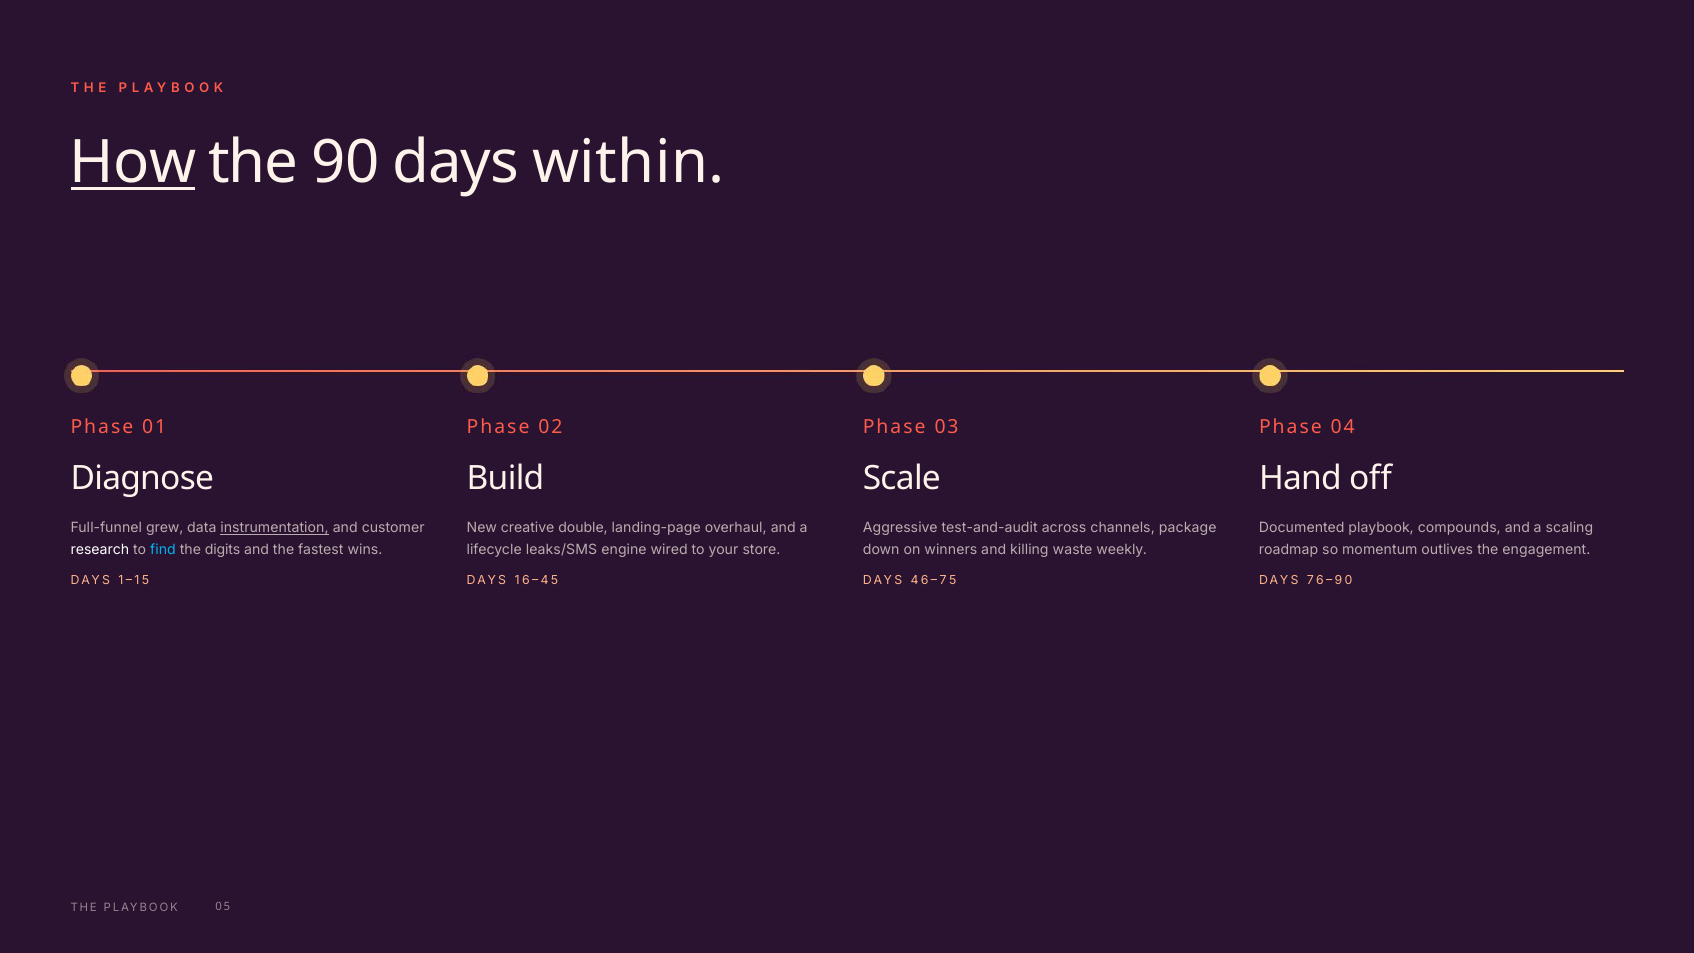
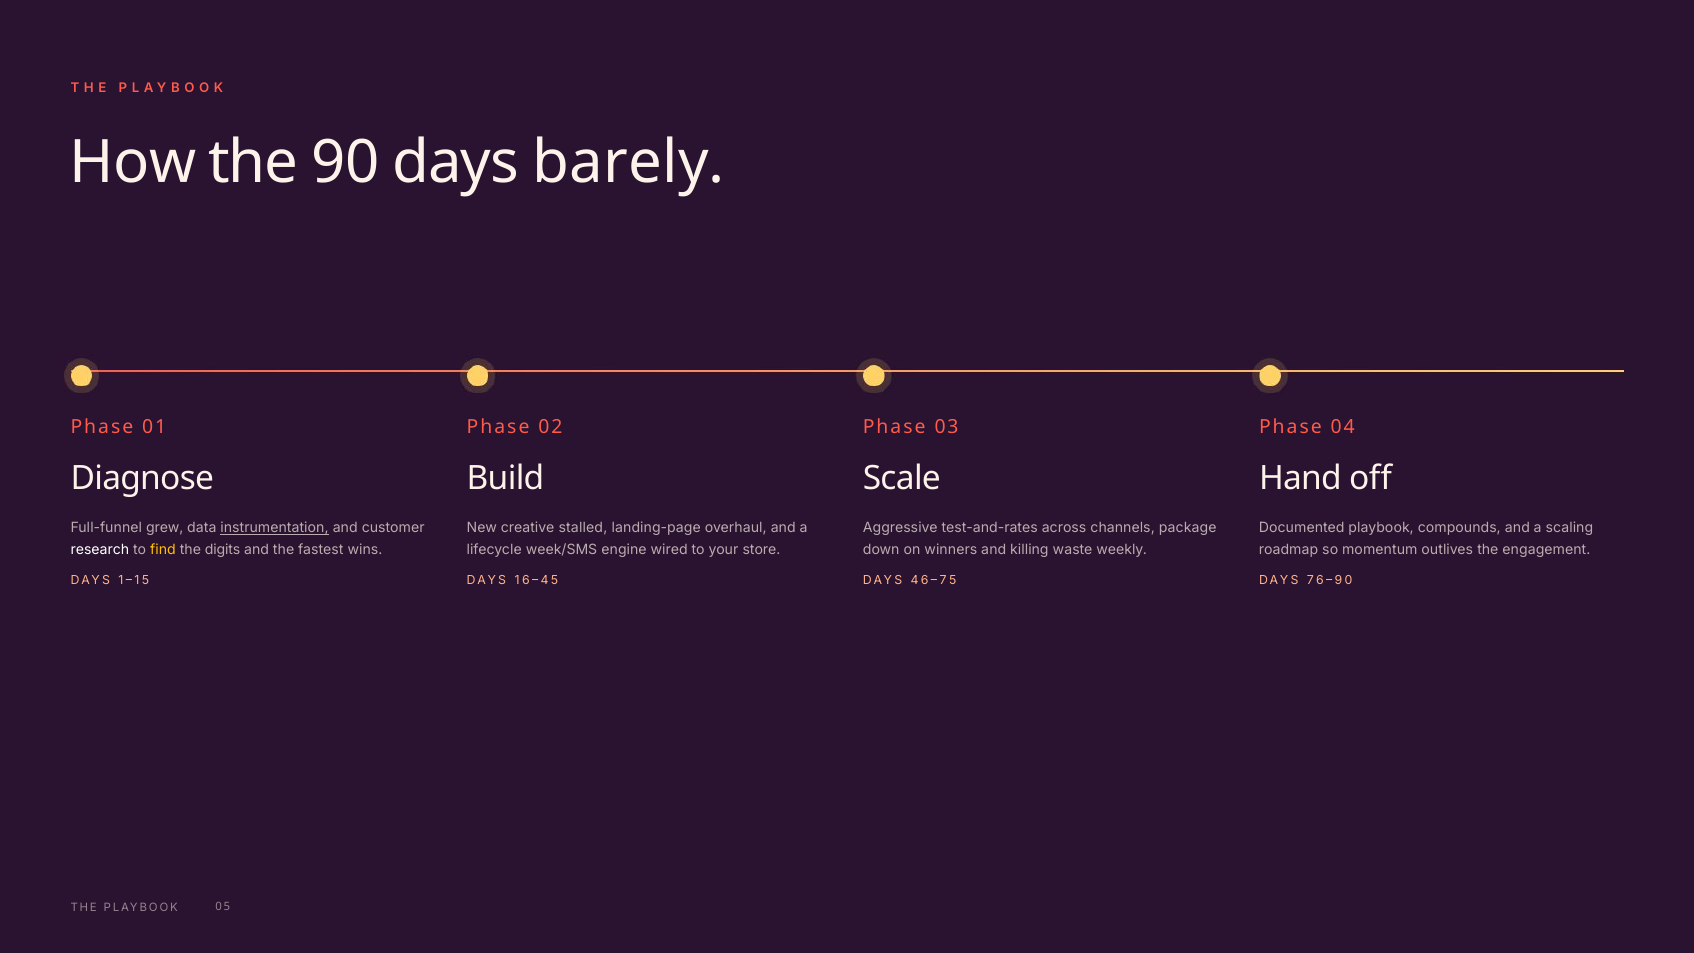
How underline: present -> none
within: within -> barely
double: double -> stalled
test-and-audit: test-and-audit -> test-and-rates
find colour: light blue -> yellow
leaks/SMS: leaks/SMS -> week/SMS
